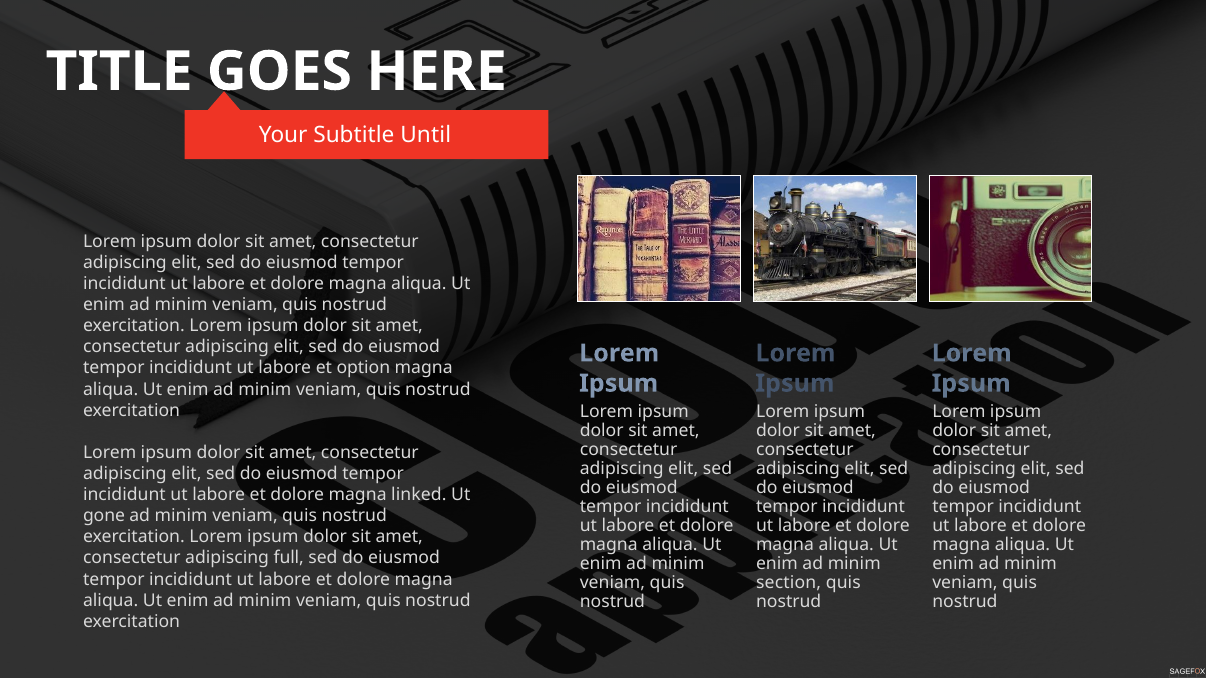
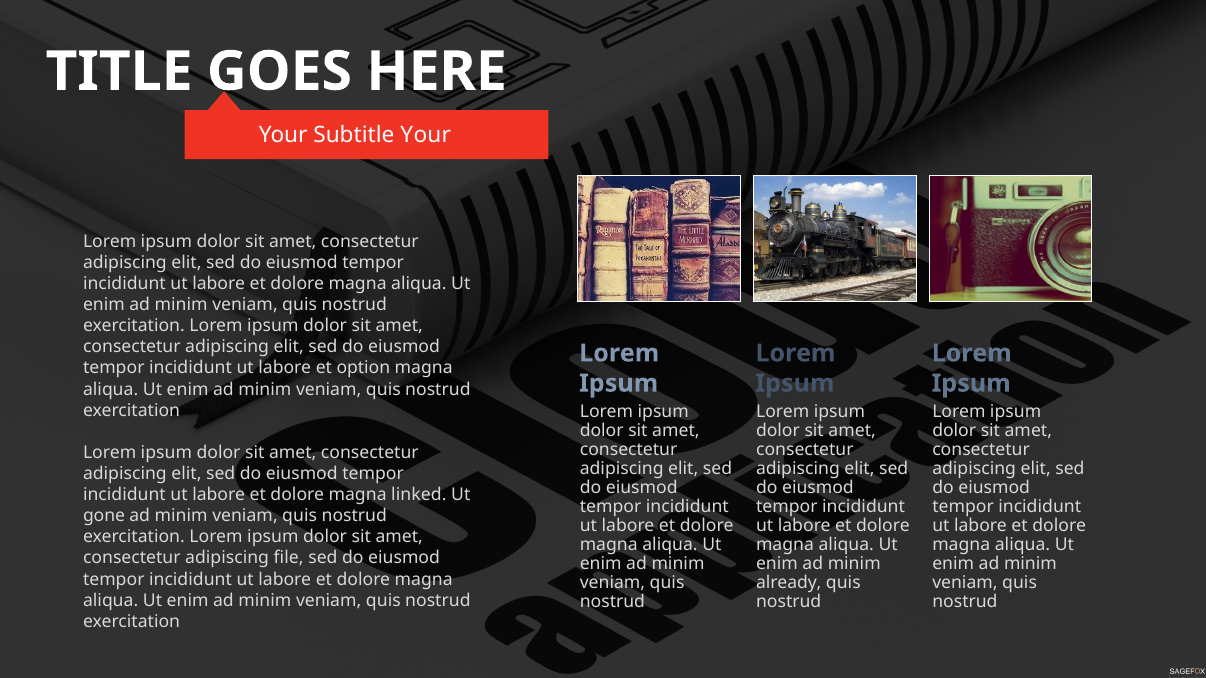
Subtitle Until: Until -> Your
full: full -> file
section: section -> already
